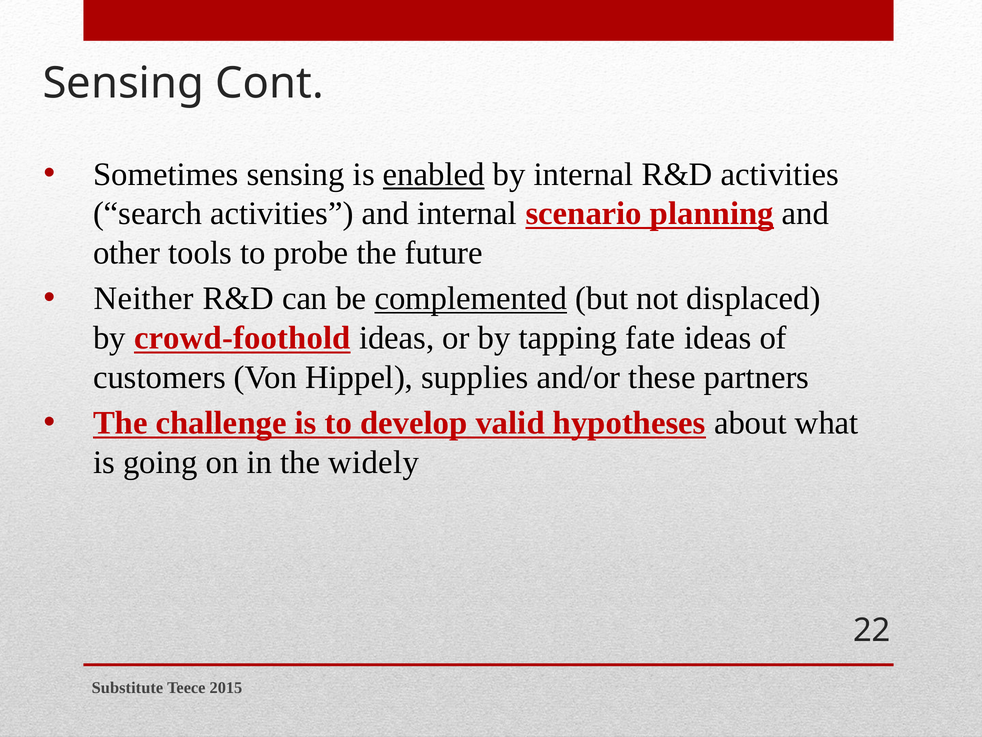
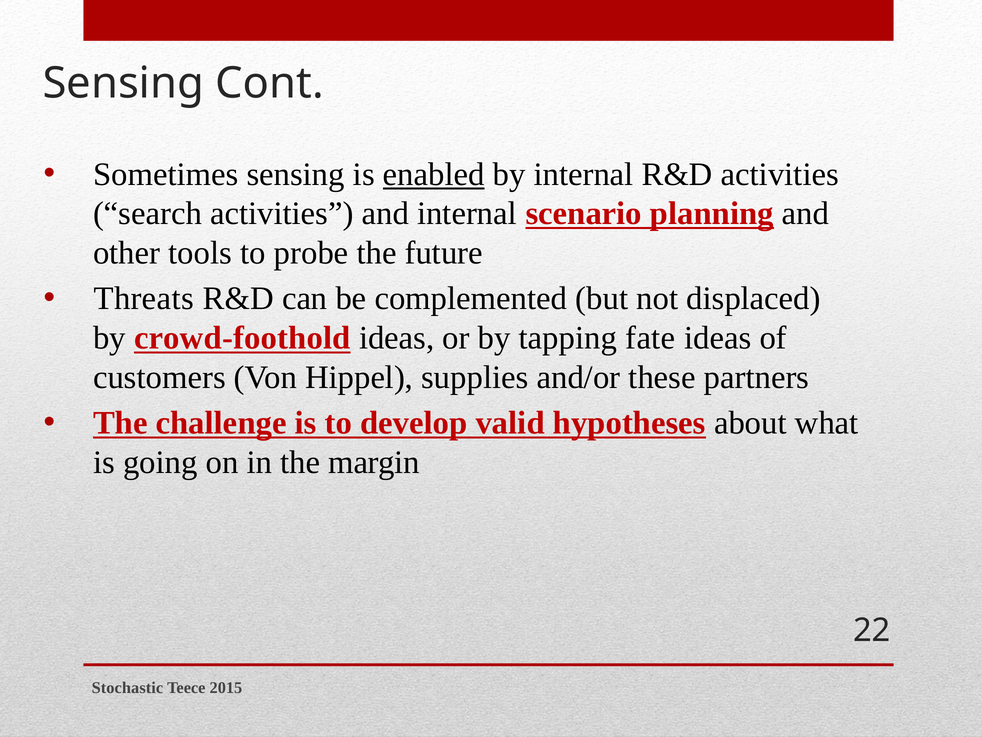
Neither: Neither -> Threats
complemented underline: present -> none
widely: widely -> margin
Substitute: Substitute -> Stochastic
